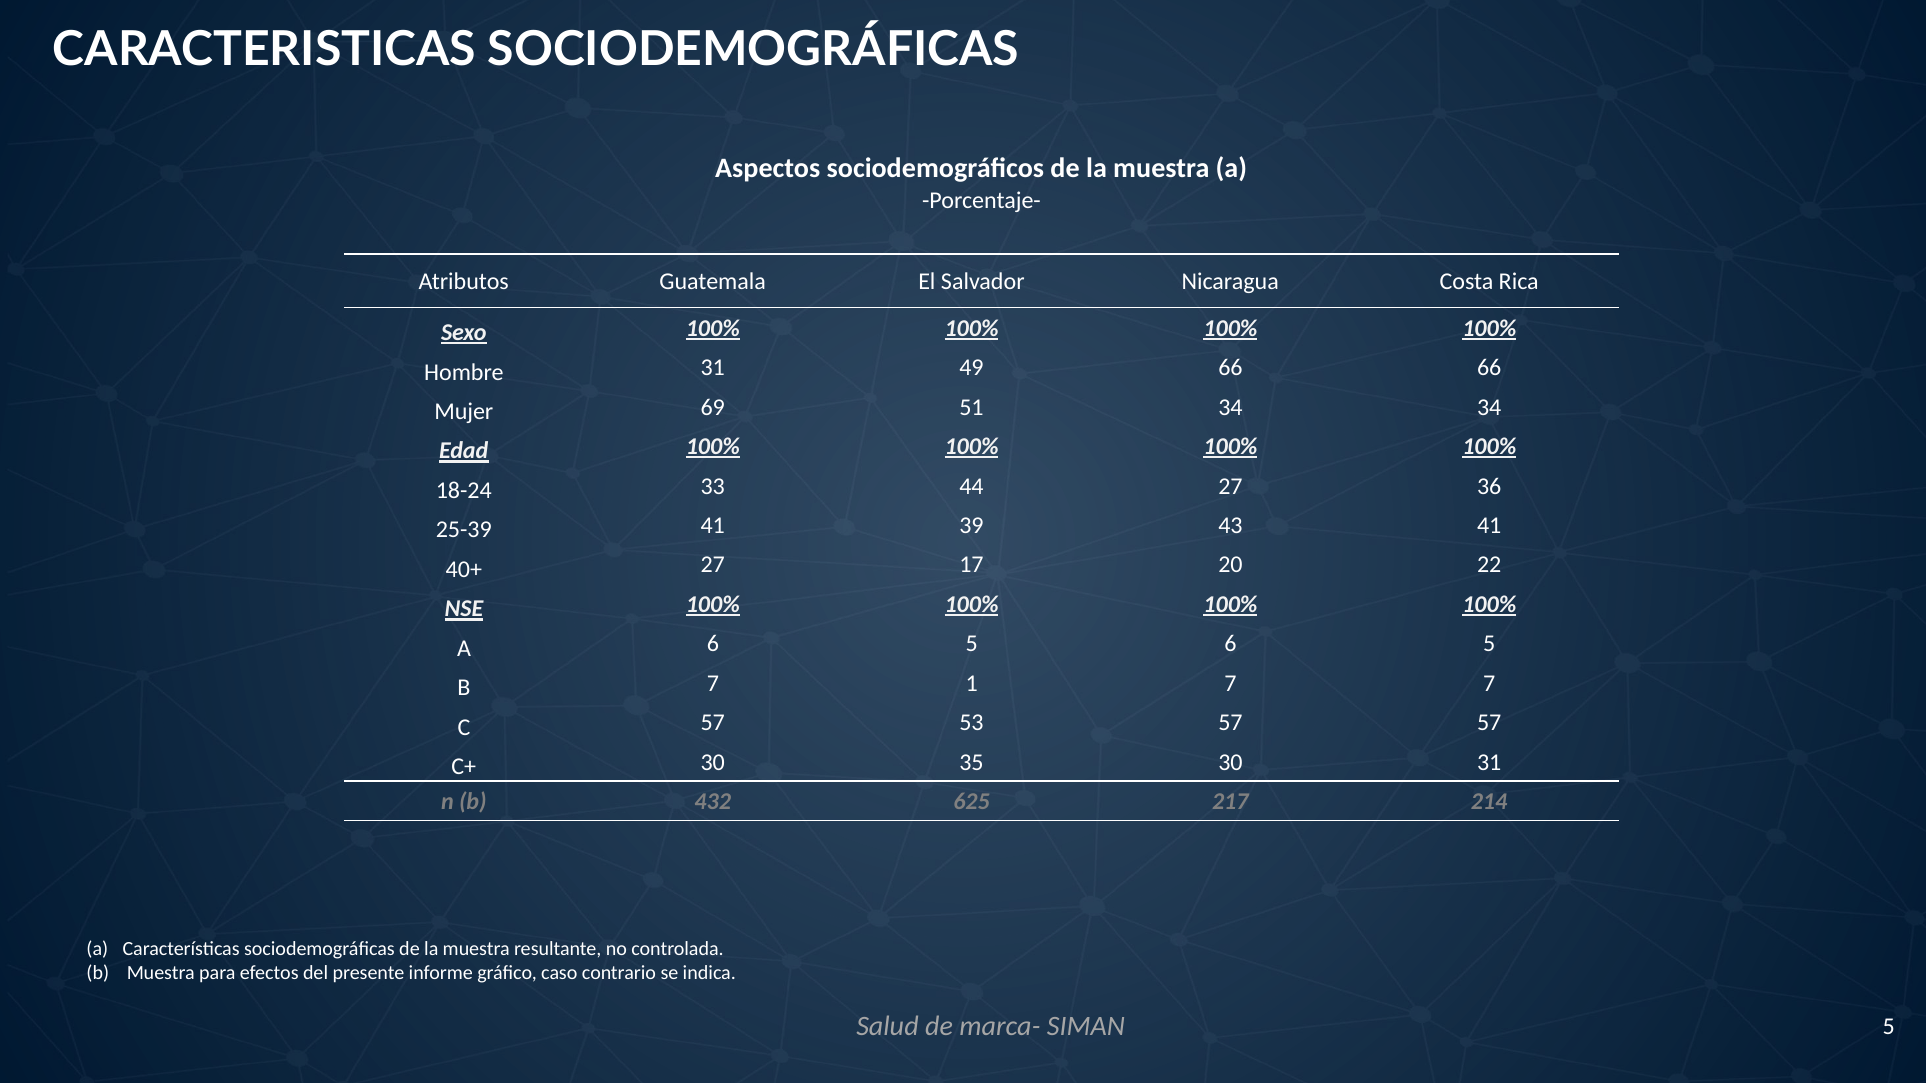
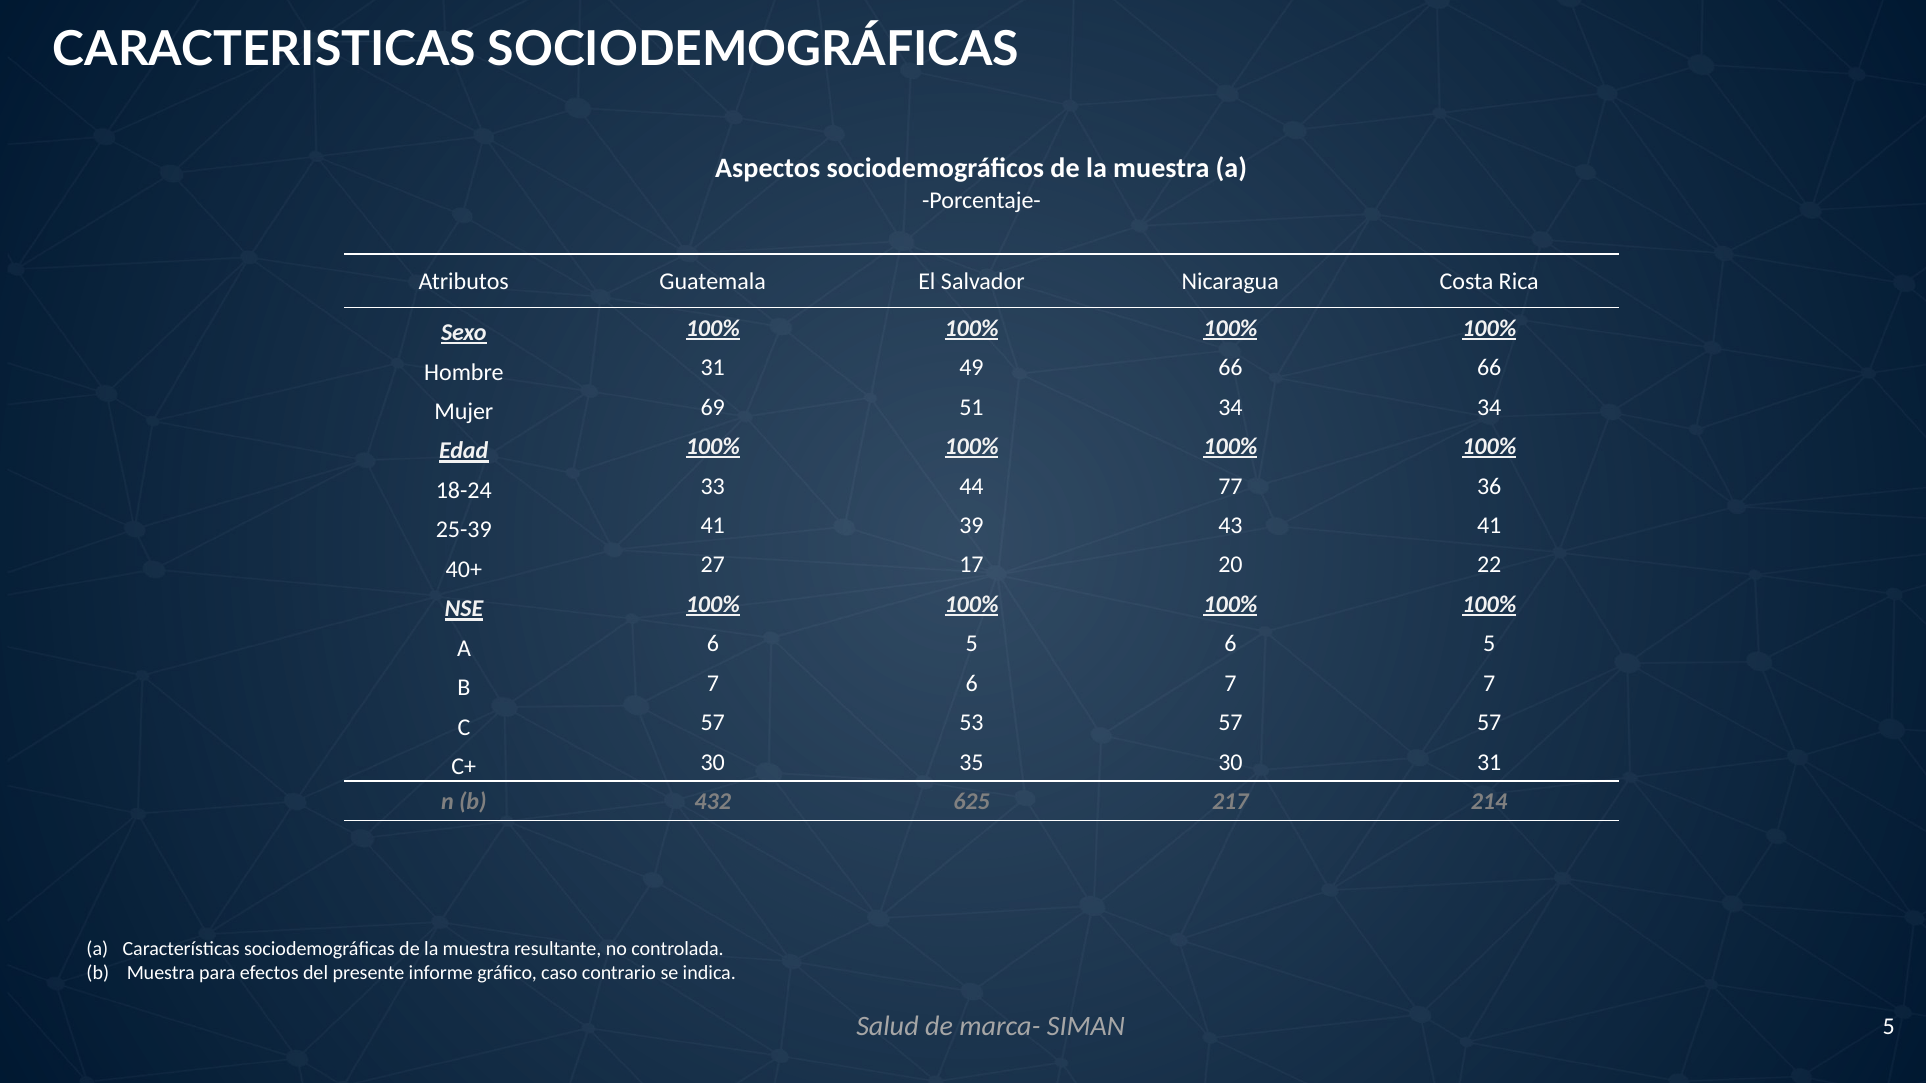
44 27: 27 -> 77
7 1: 1 -> 6
